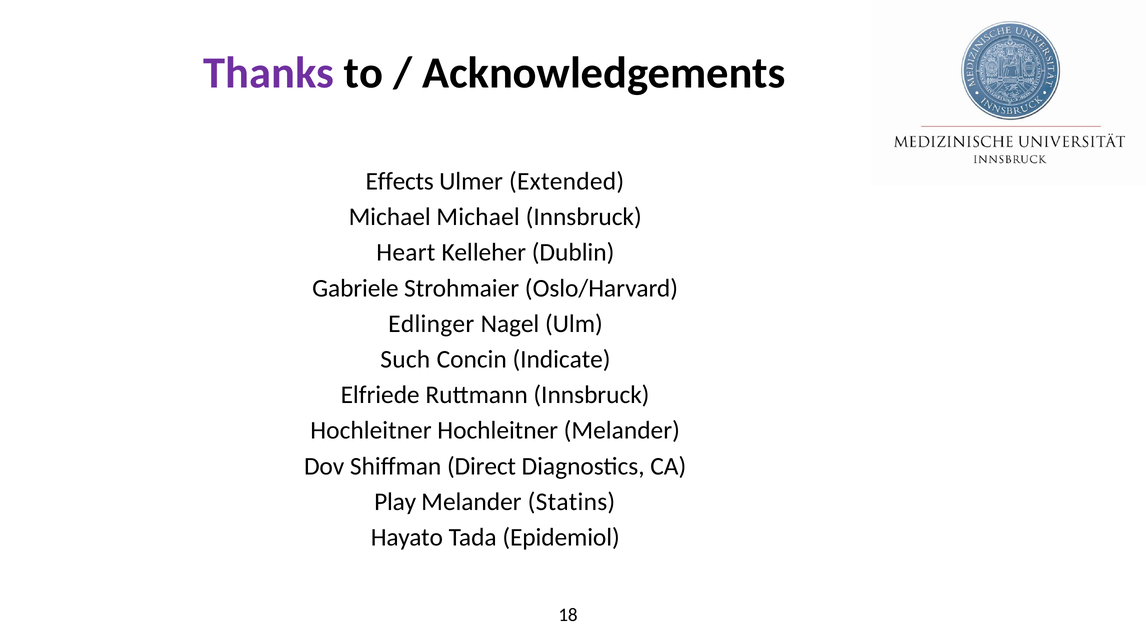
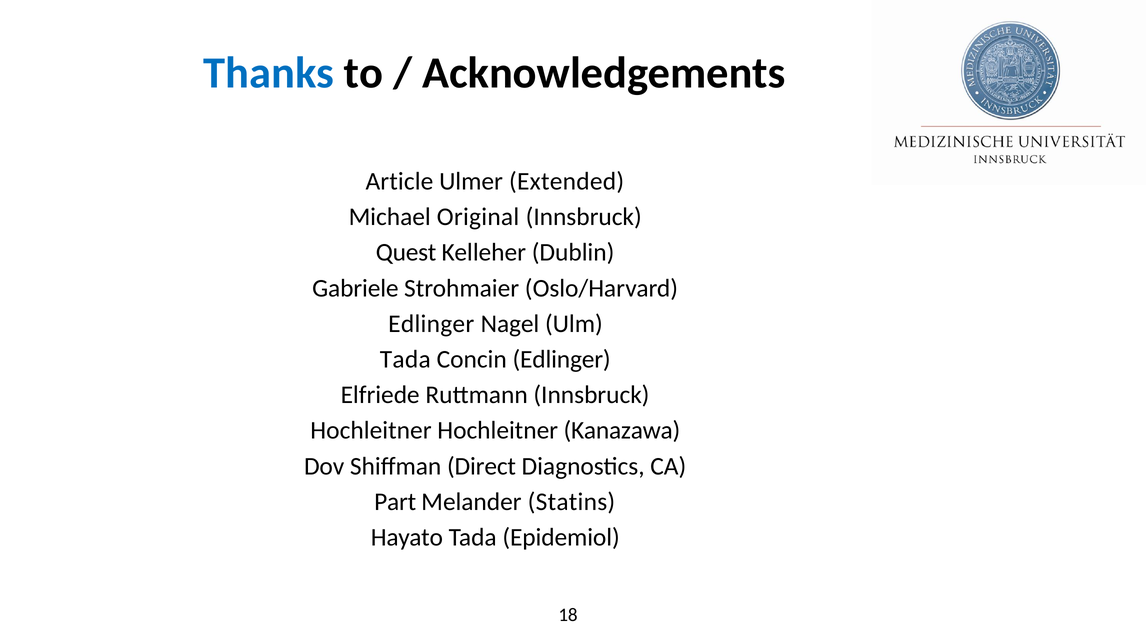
Thanks colour: purple -> blue
Effects: Effects -> Article
Michael Michael: Michael -> Original
Heart: Heart -> Quest
Such at (405, 360): Such -> Tada
Concin Indicate: Indicate -> Edlinger
Hochleitner Melander: Melander -> Kanazawa
Play: Play -> Part
